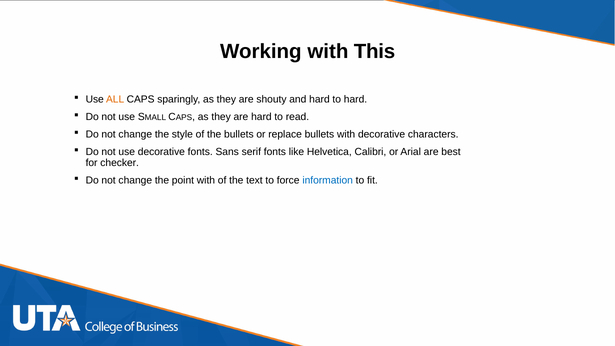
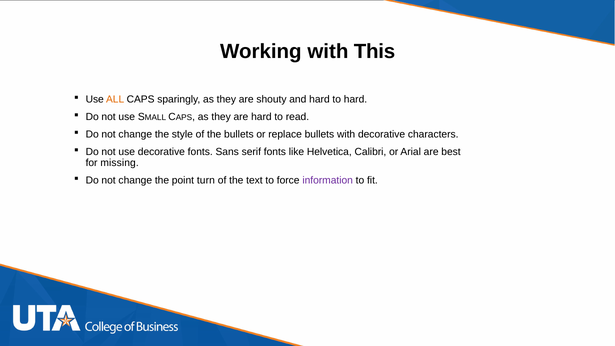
checker: checker -> missing
point with: with -> turn
information colour: blue -> purple
